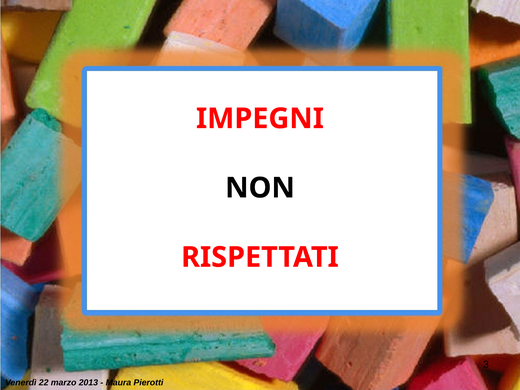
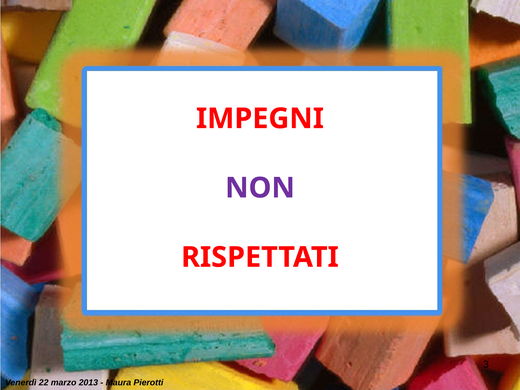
NON colour: black -> purple
